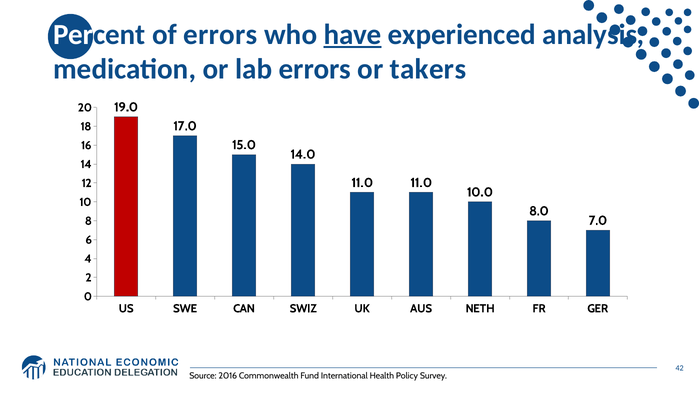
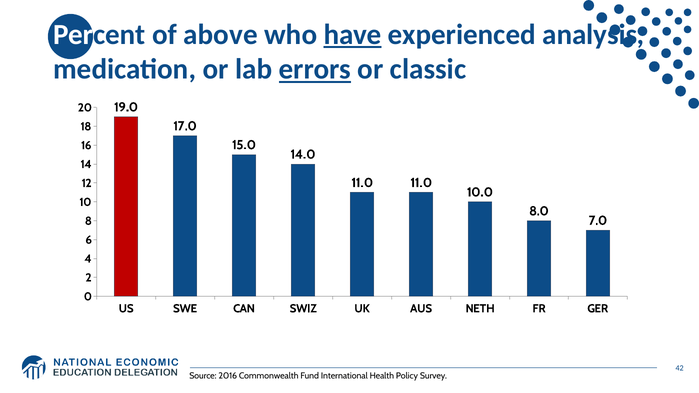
of errors: errors -> above
errors at (315, 69) underline: none -> present
takers: takers -> classic
